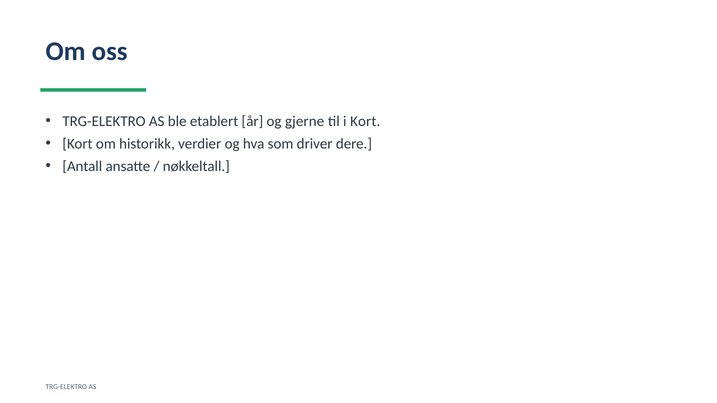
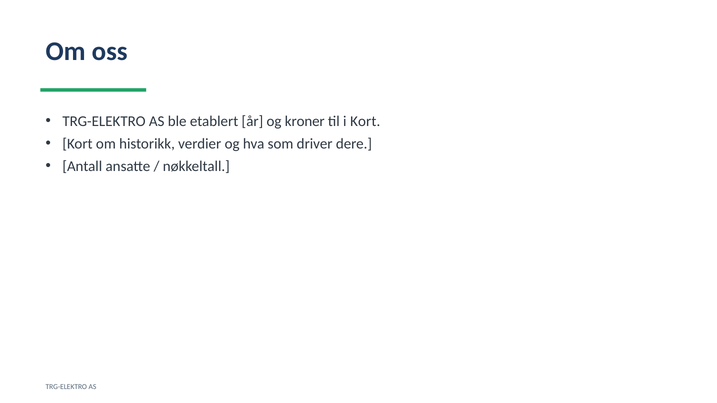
gjerne: gjerne -> kroner
